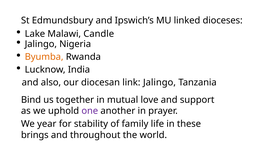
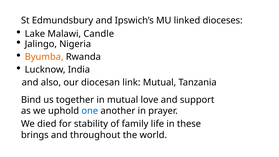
link Jalingo: Jalingo -> Mutual
one colour: purple -> blue
year: year -> died
